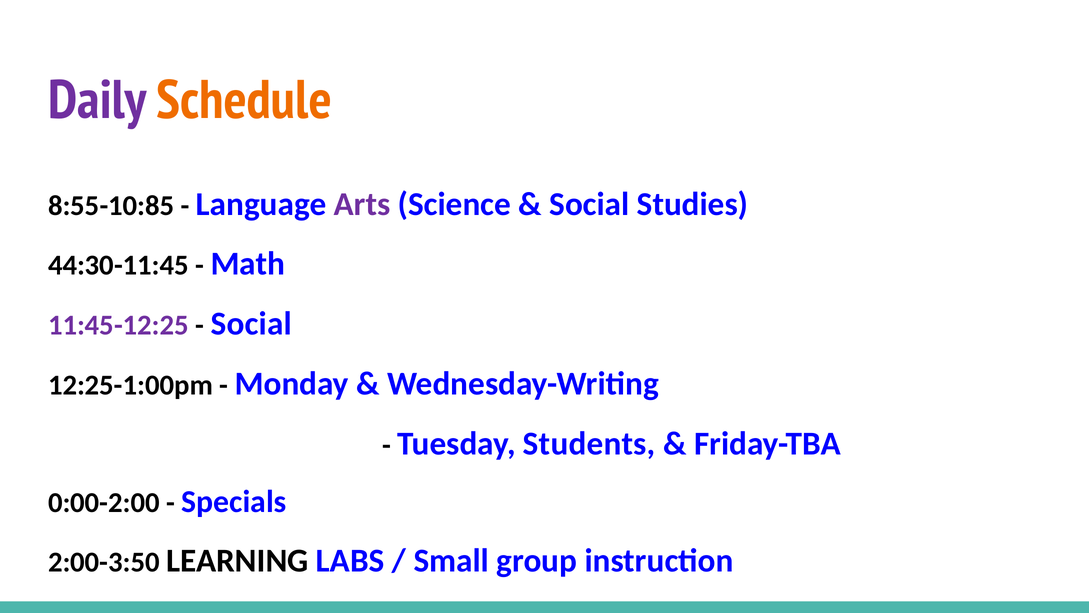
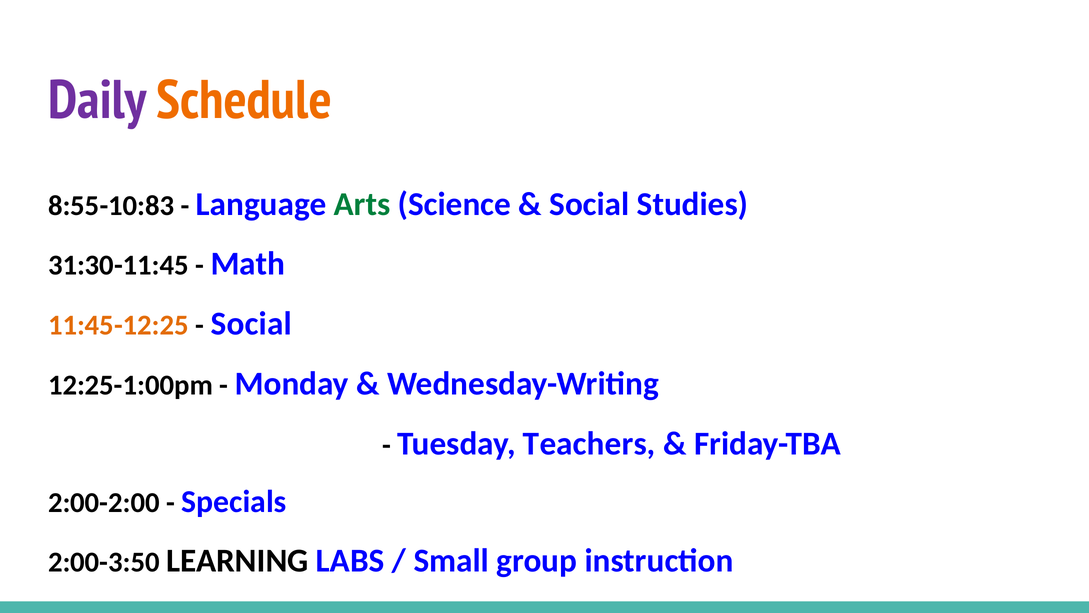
8:55-10:85: 8:55-10:85 -> 8:55-10:83
Arts colour: purple -> green
44:30-11:45: 44:30-11:45 -> 31:30-11:45
11:45-12:25 colour: purple -> orange
Students: Students -> Teachers
0:00-2:00: 0:00-2:00 -> 2:00-2:00
